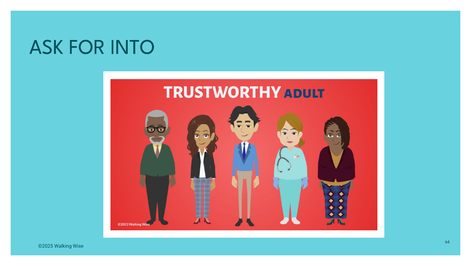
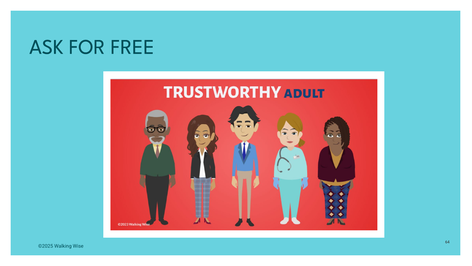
INTO: INTO -> FREE
